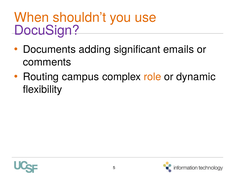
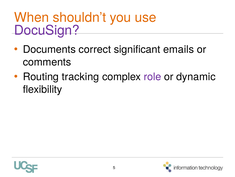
adding: adding -> correct
campus: campus -> tracking
role colour: orange -> purple
